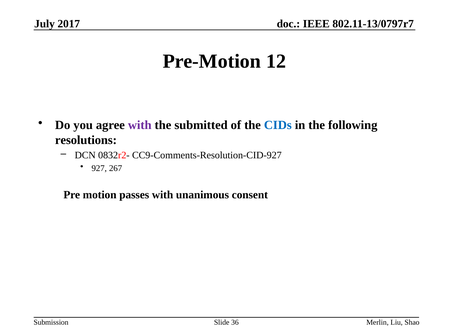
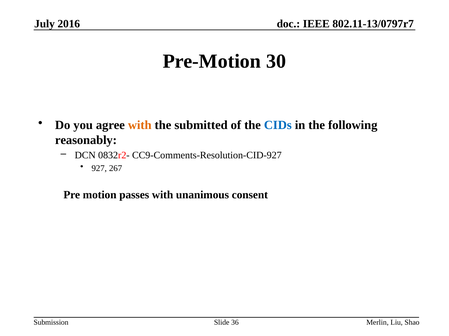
2017: 2017 -> 2016
12: 12 -> 30
with at (140, 125) colour: purple -> orange
resolutions: resolutions -> reasonably
